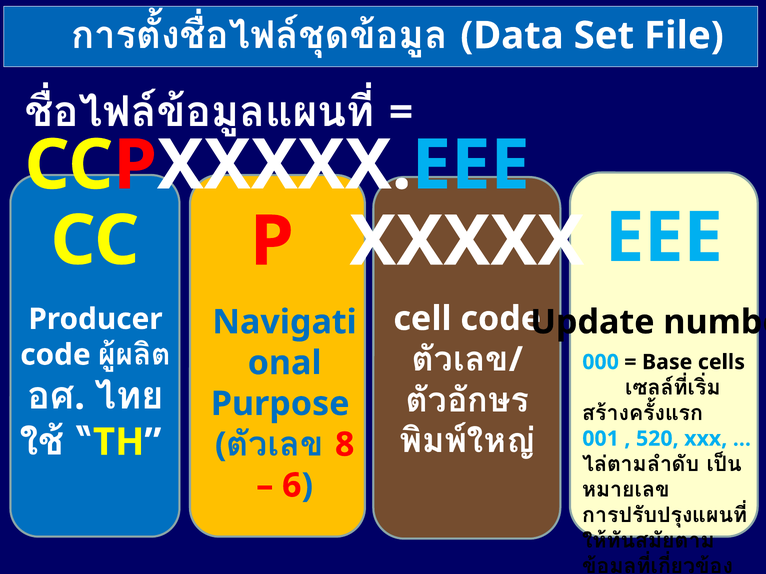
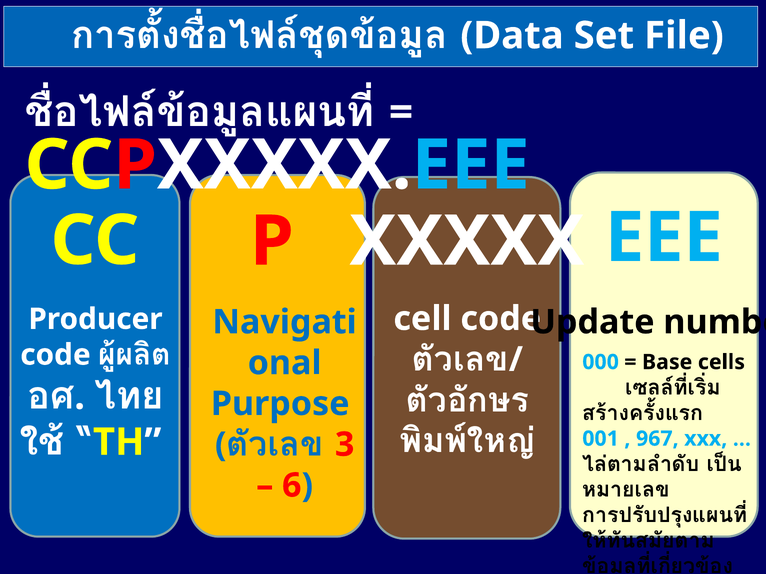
520: 520 -> 967
8: 8 -> 3
